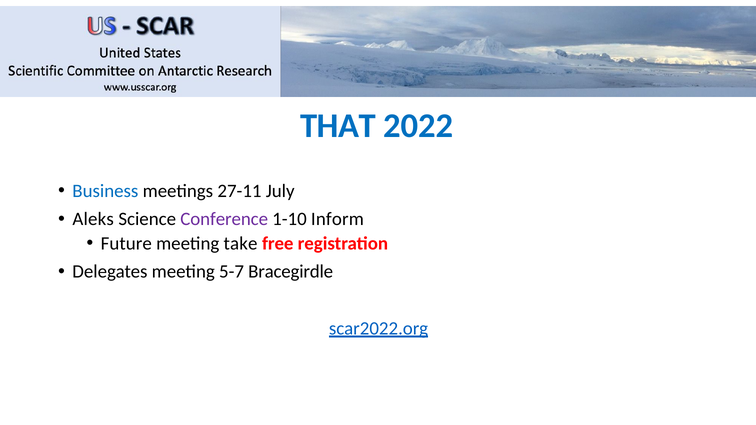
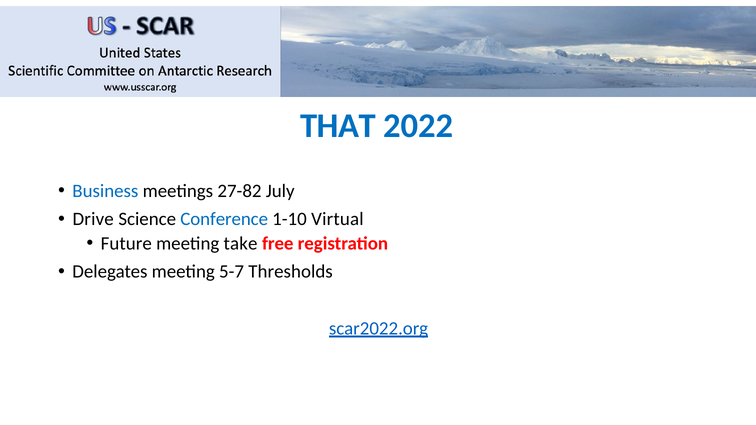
27-11: 27-11 -> 27-82
Aleks: Aleks -> Drive
Conference colour: purple -> blue
Inform: Inform -> Virtual
Bracegirdle: Bracegirdle -> Thresholds
